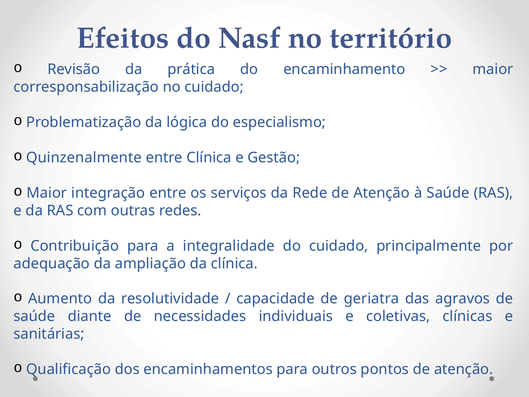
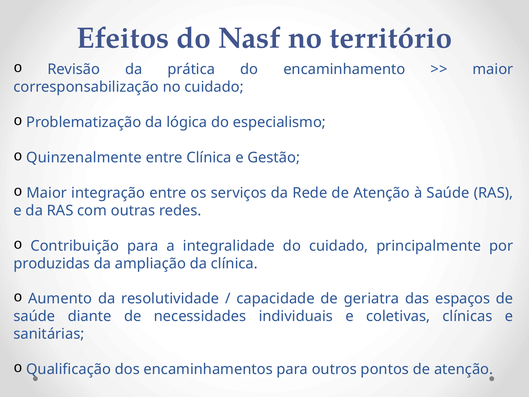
adequação: adequação -> produzidas
agravos: agravos -> espaços
